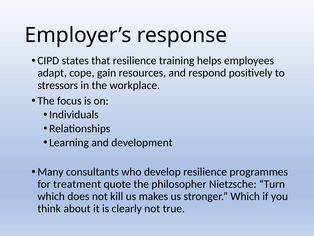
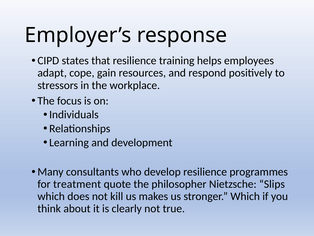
Turn: Turn -> Slips
